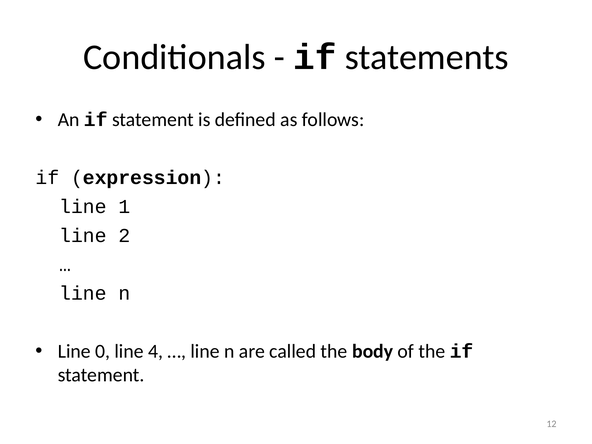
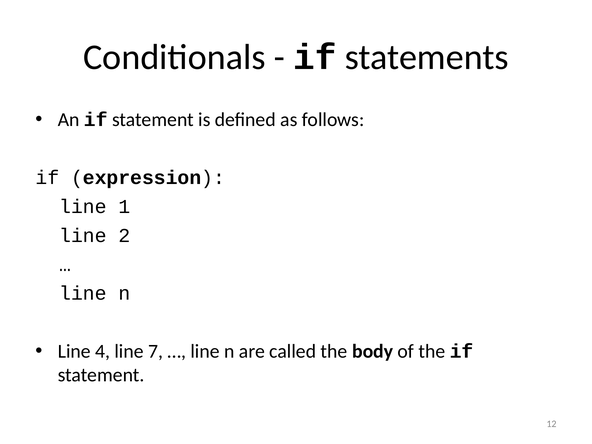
0: 0 -> 4
4: 4 -> 7
